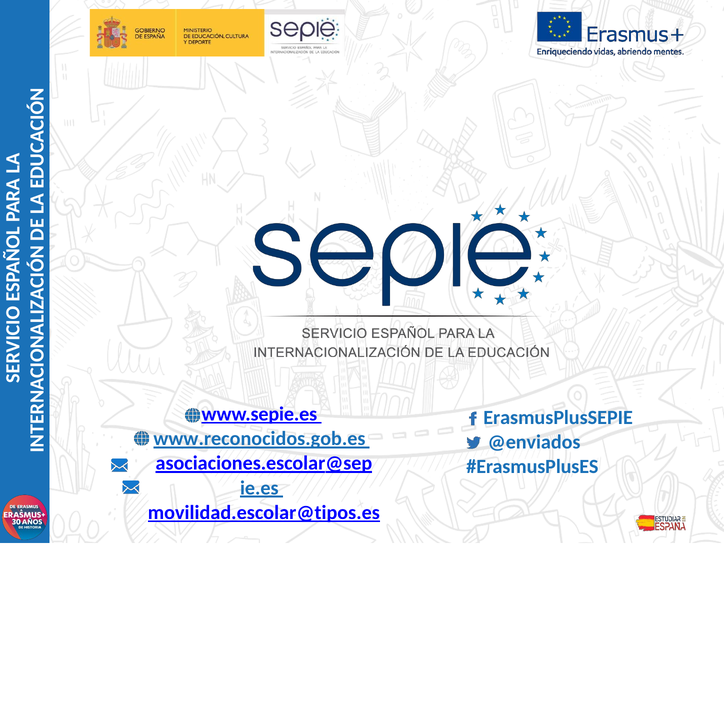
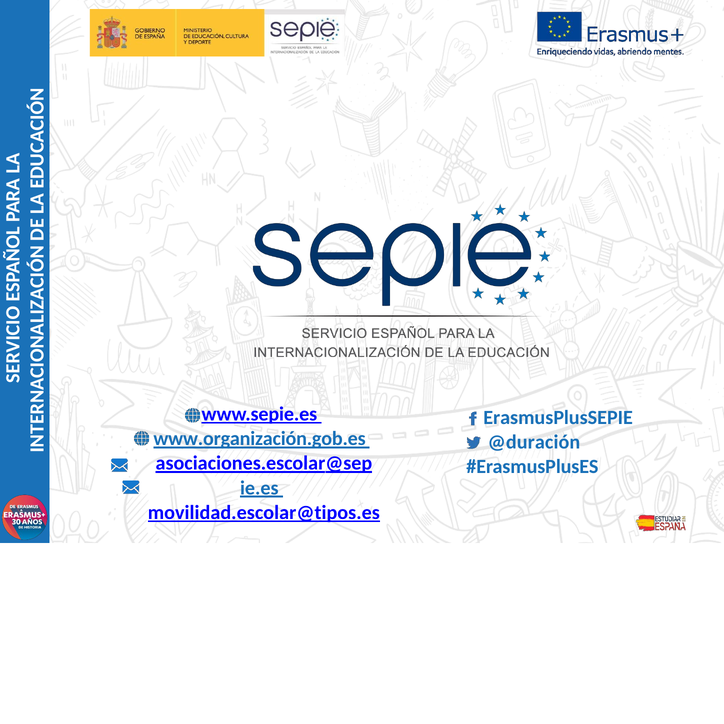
www.reconocidos.gob.es: www.reconocidos.gob.es -> www.organización.gob.es
@enviados: @enviados -> @duración
